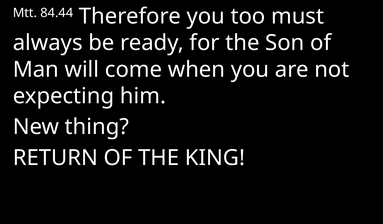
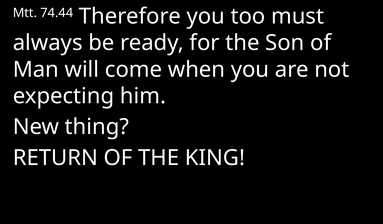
84.44: 84.44 -> 74.44
